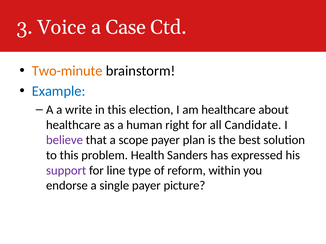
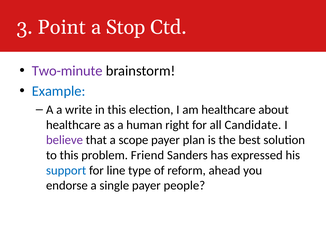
Voice: Voice -> Point
Case: Case -> Stop
Two-minute colour: orange -> purple
Health: Health -> Friend
support colour: purple -> blue
within: within -> ahead
picture: picture -> people
